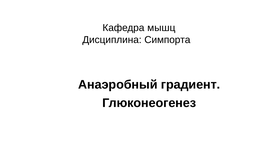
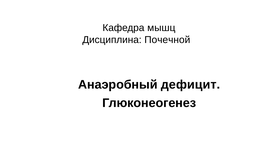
Симпорта: Симпорта -> Почечной
градиент: градиент -> дефицит
